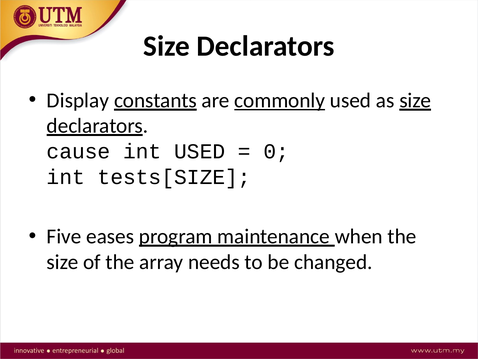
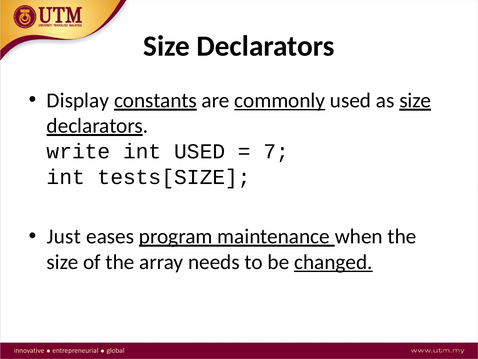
cause: cause -> write
0: 0 -> 7
Five: Five -> Just
changed underline: none -> present
